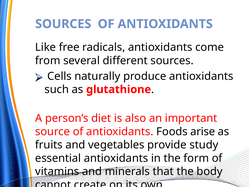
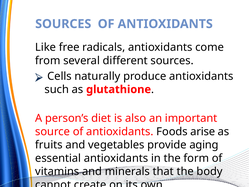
study: study -> aging
